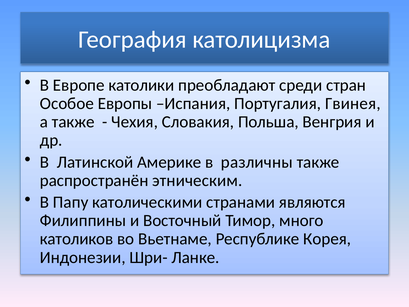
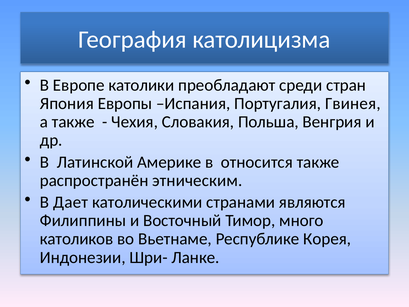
Особое: Особое -> Япония
различны: различны -> относится
Папу: Папу -> Дает
